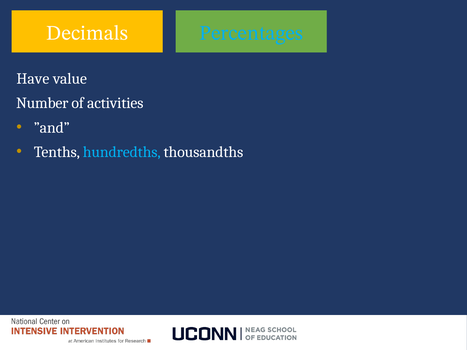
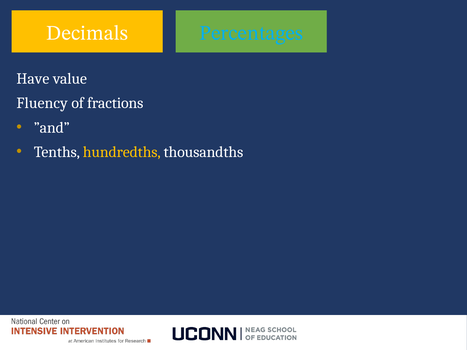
Number: Number -> Fluency
activities: activities -> fractions
hundredths colour: light blue -> yellow
